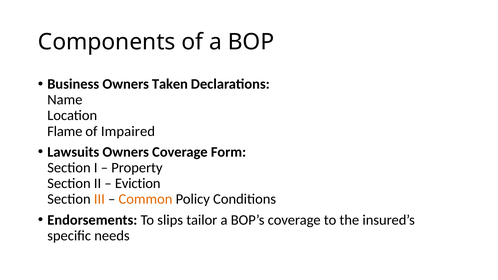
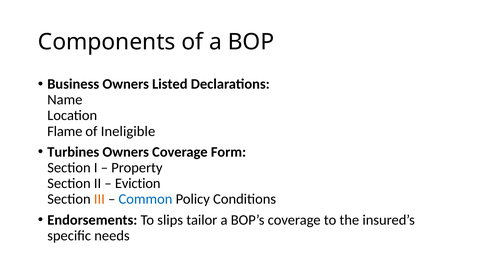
Taken: Taken -> Listed
Impaired: Impaired -> Ineligible
Lawsuits: Lawsuits -> Turbines
Common colour: orange -> blue
